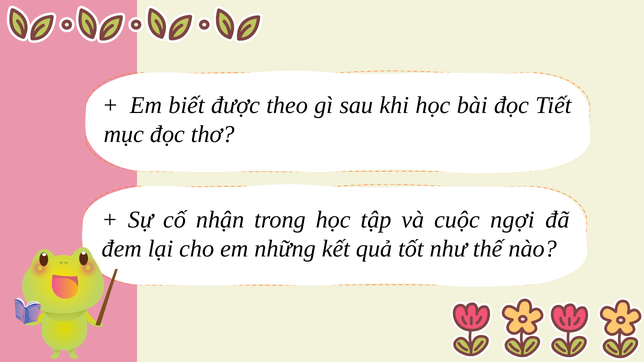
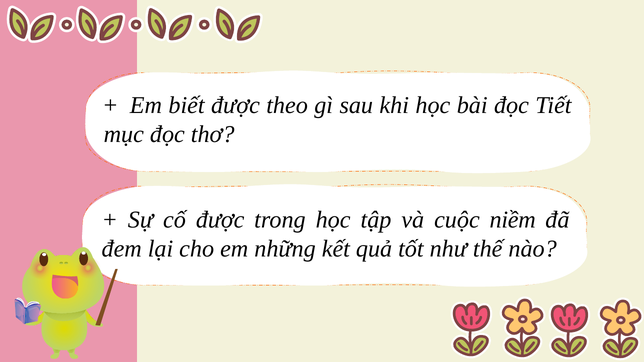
cố nhận: nhận -> được
ngợi: ngợi -> niềm
